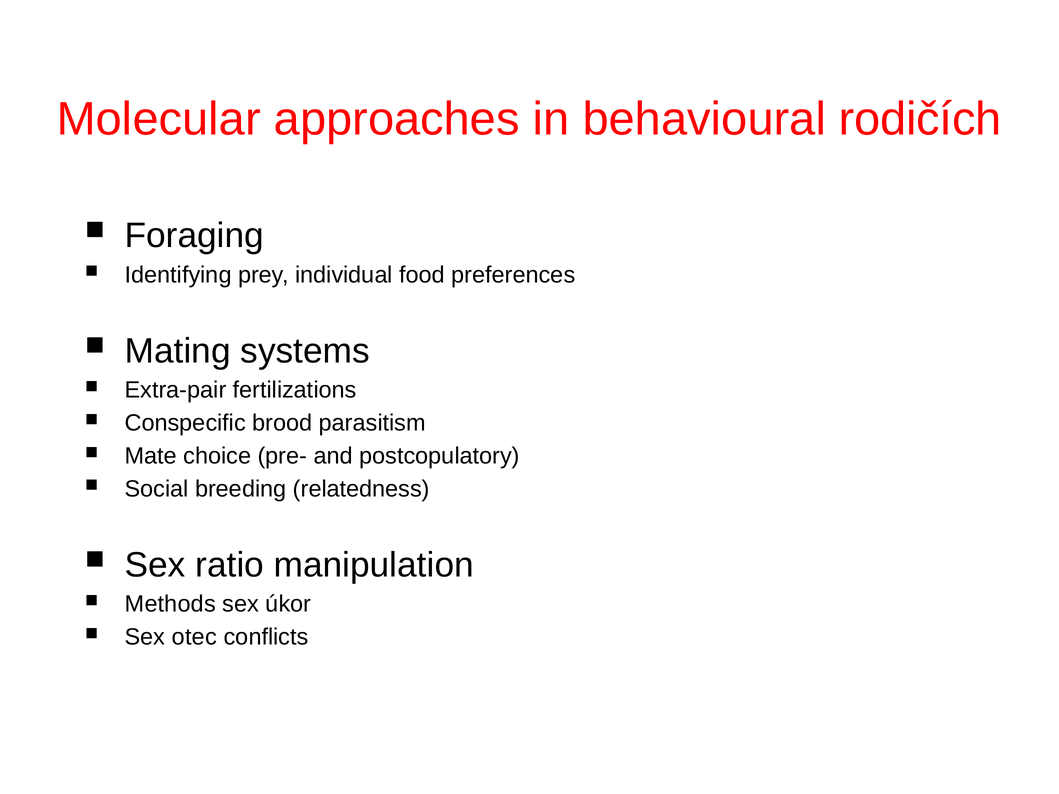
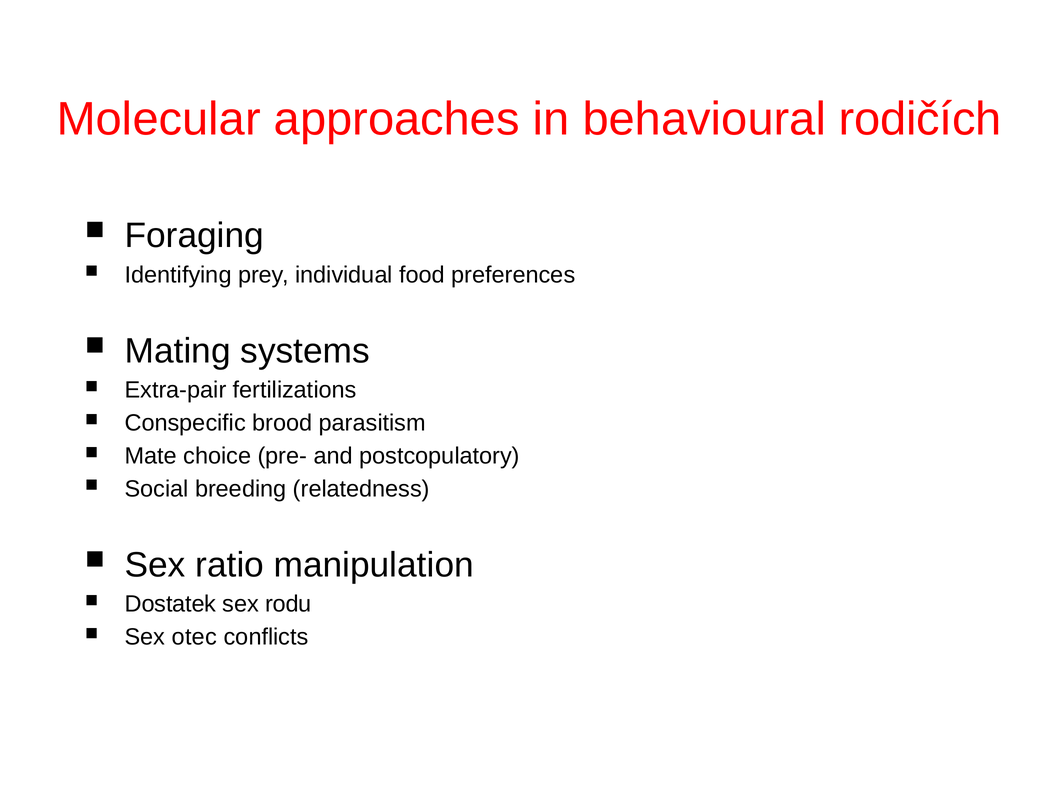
Methods: Methods -> Dostatek
úkor: úkor -> rodu
